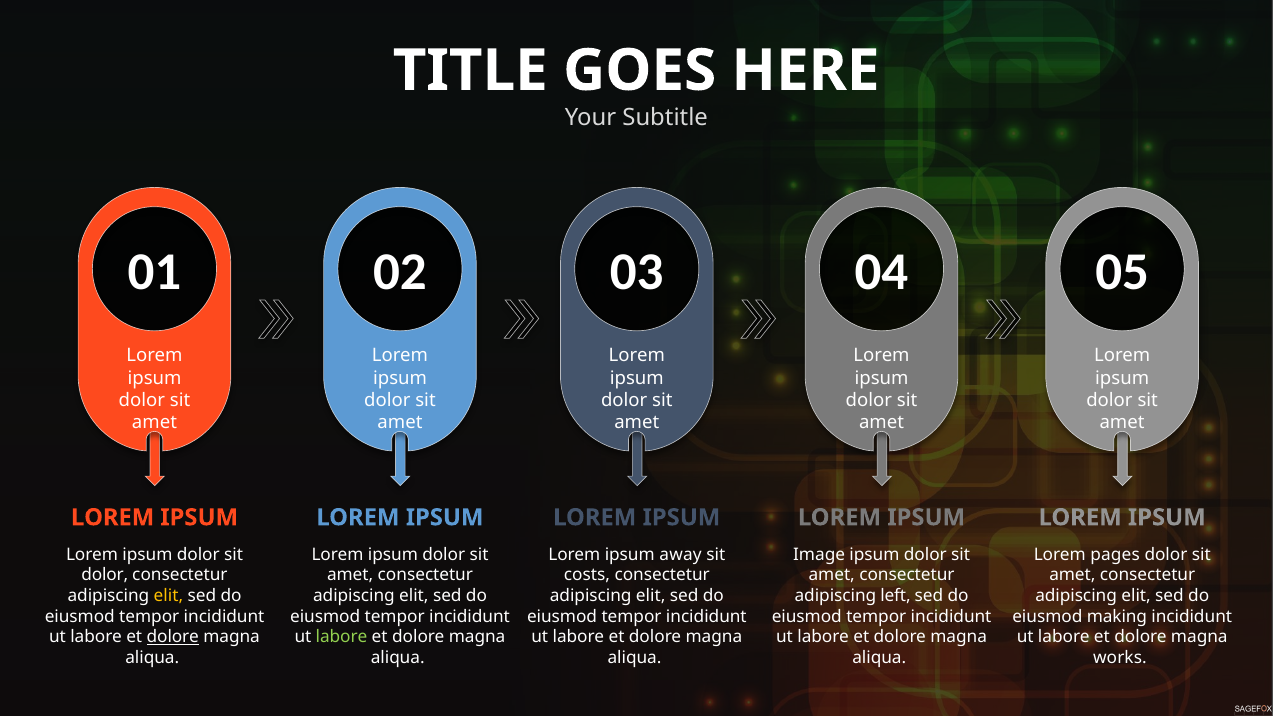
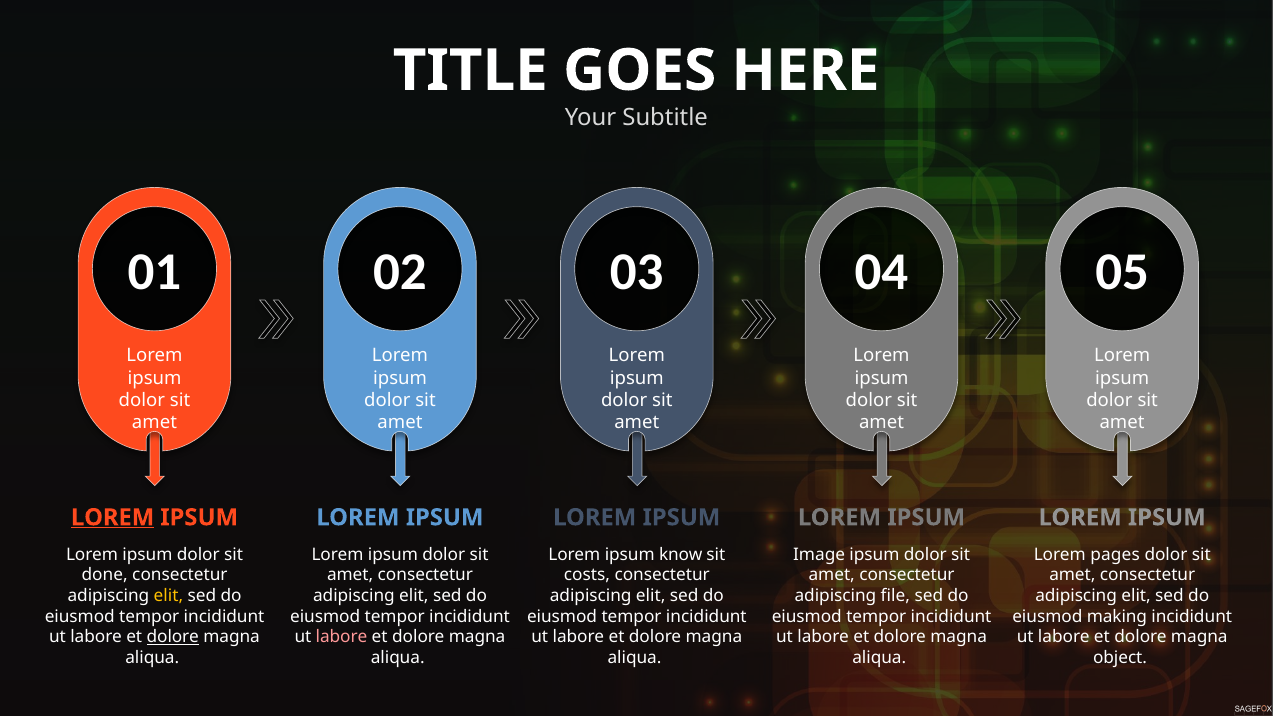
LOREM at (113, 517) underline: none -> present
away: away -> know
dolor at (105, 575): dolor -> done
left: left -> file
labore at (342, 637) colour: light green -> pink
works: works -> object
